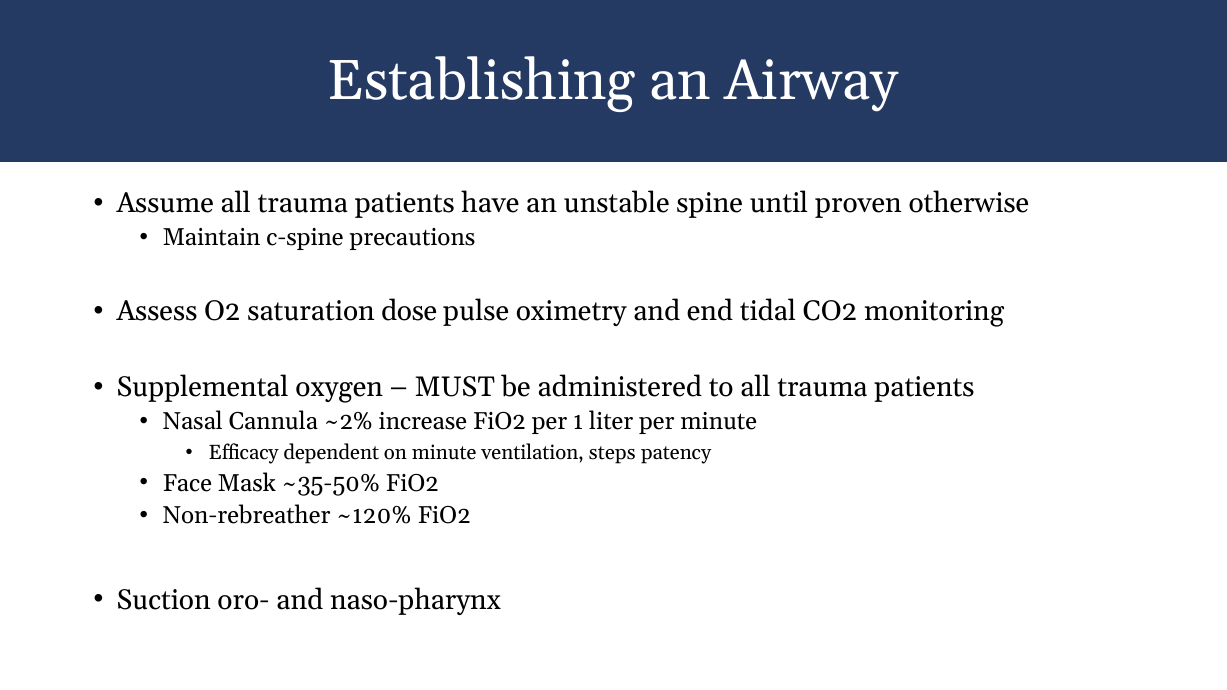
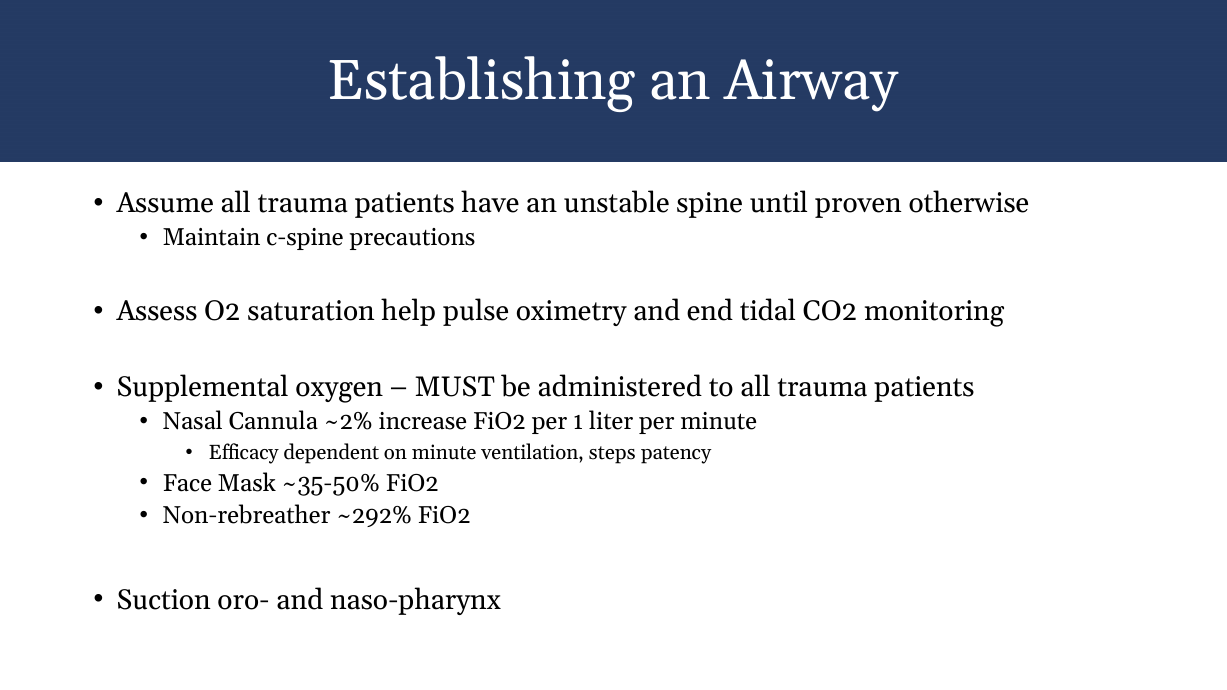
dose: dose -> help
~120%: ~120% -> ~292%
